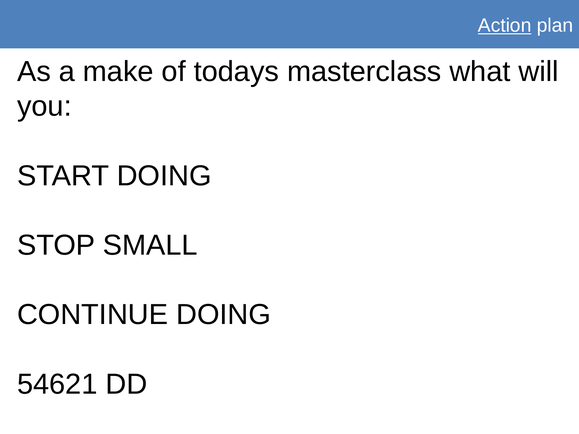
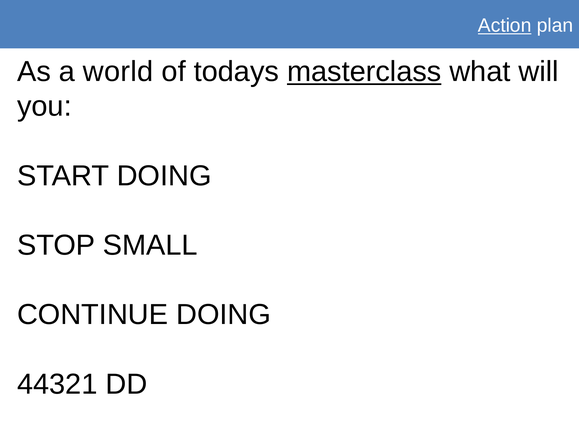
make: make -> world
masterclass underline: none -> present
54621: 54621 -> 44321
